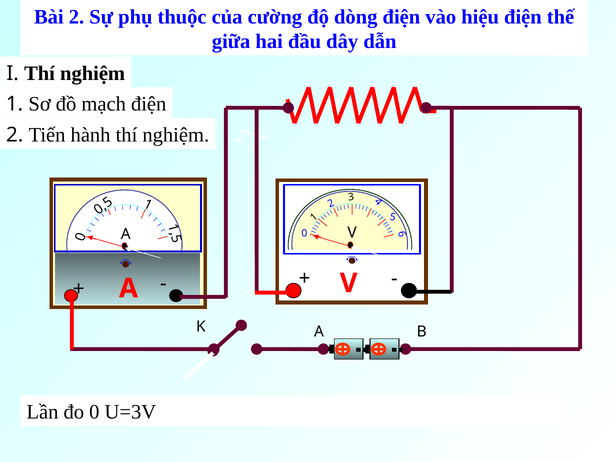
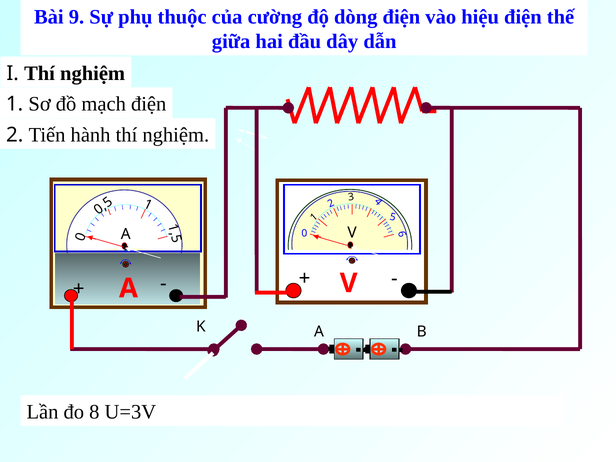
Bài 2: 2 -> 9
đo 0: 0 -> 8
